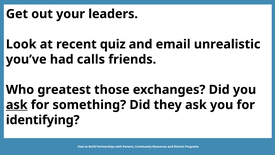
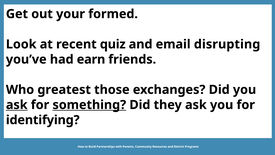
leaders: leaders -> formed
unrealistic: unrealistic -> disrupting
calls: calls -> earn
something underline: none -> present
